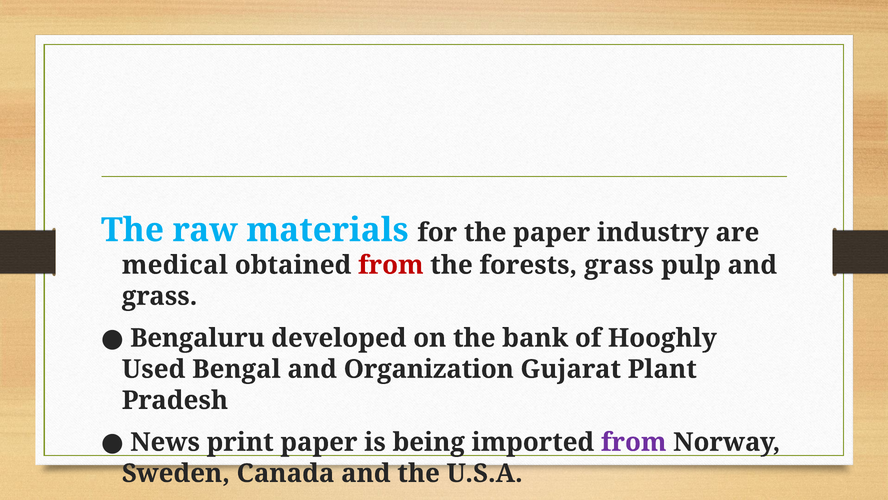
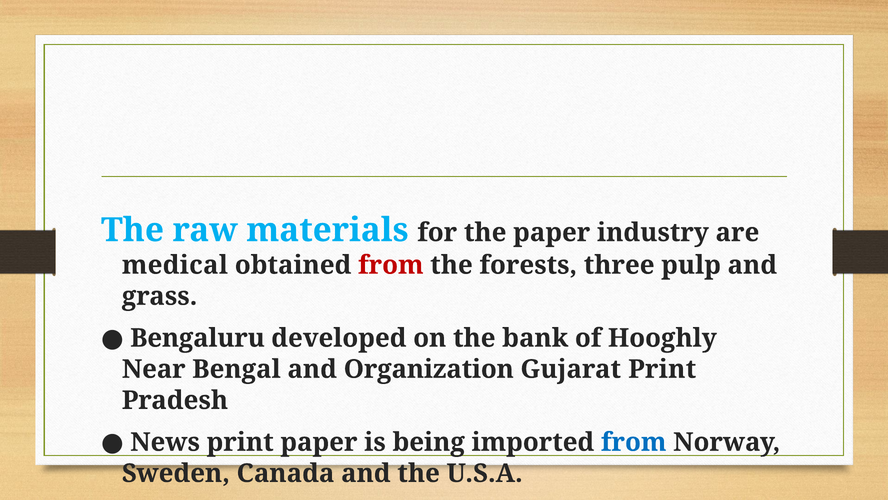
forests grass: grass -> three
Used: Used -> Near
Gujarat Plant: Plant -> Print
from at (634, 442) colour: purple -> blue
